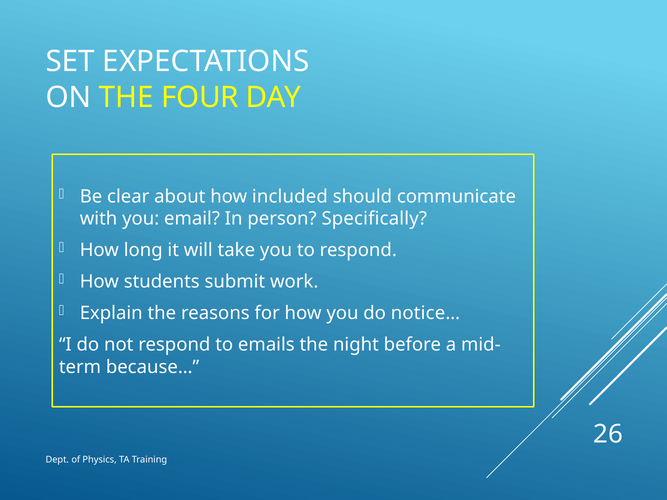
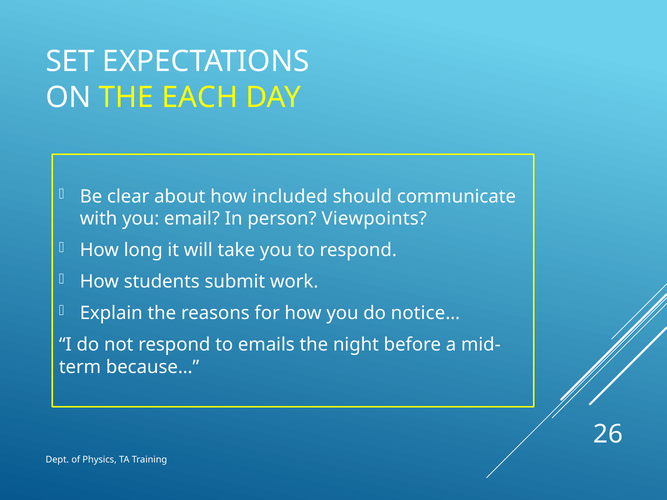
FOUR: FOUR -> EACH
Specifically: Specifically -> Viewpoints
